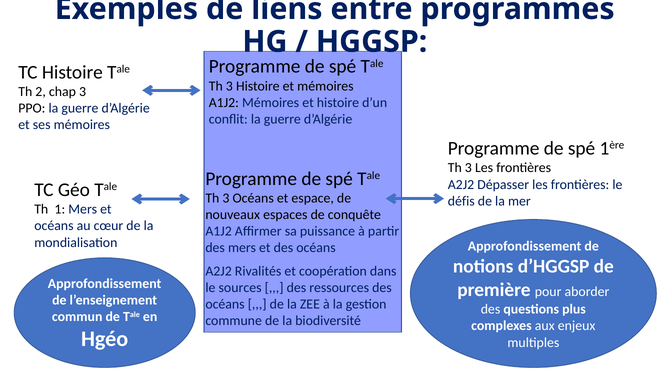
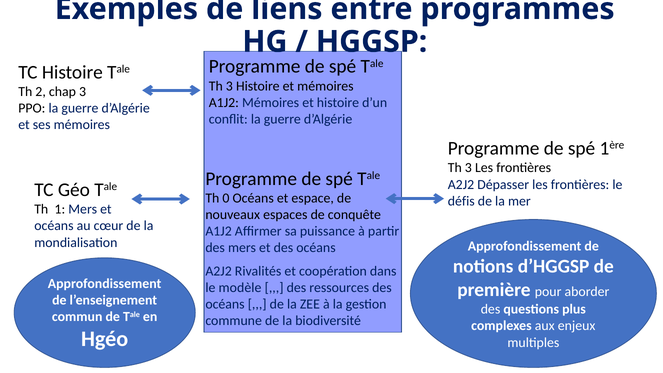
3 at (226, 198): 3 -> 0
sources: sources -> modèle
